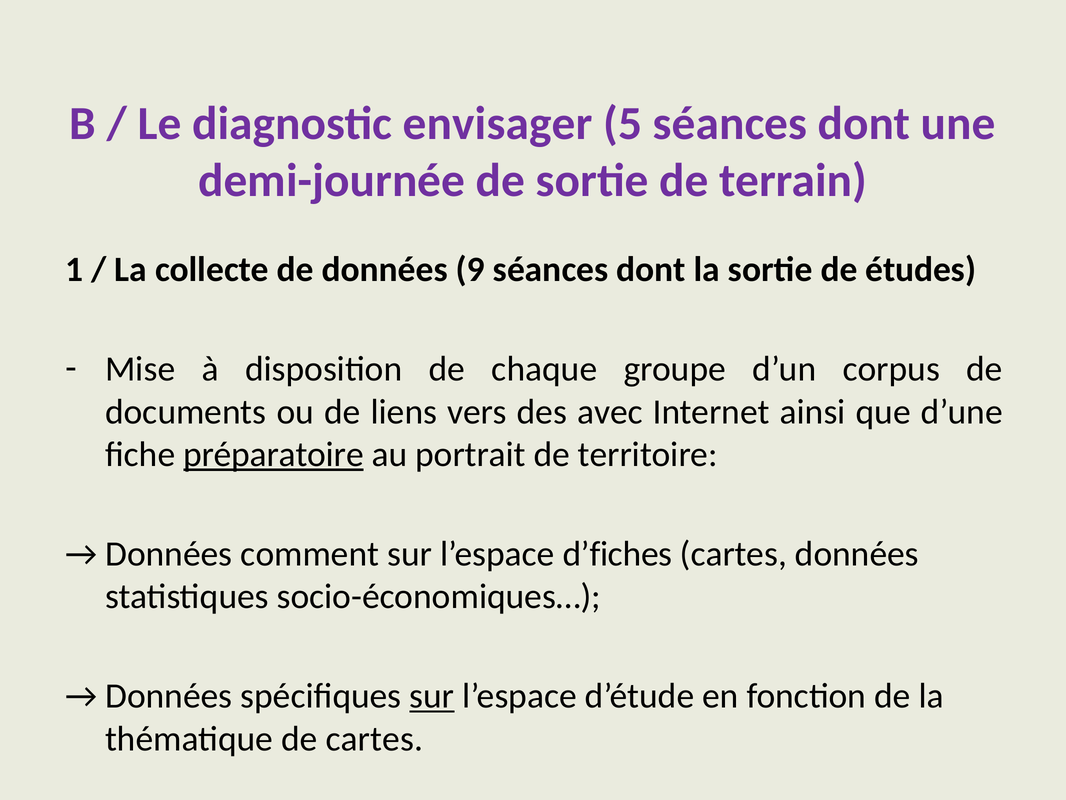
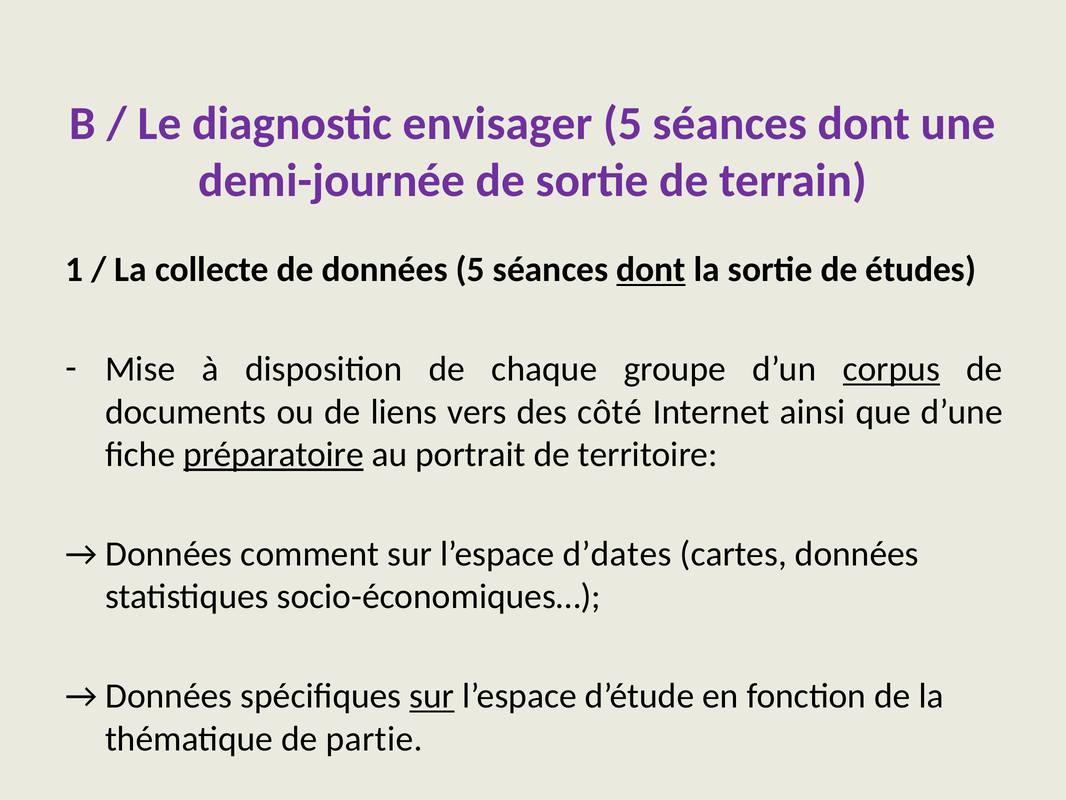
données 9: 9 -> 5
dont at (651, 269) underline: none -> present
corpus underline: none -> present
avec: avec -> côté
d’fiches: d’fiches -> d’dates
de cartes: cartes -> partie
